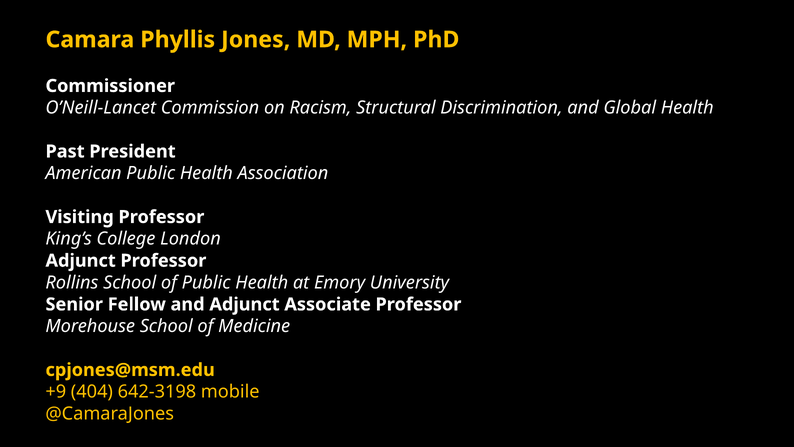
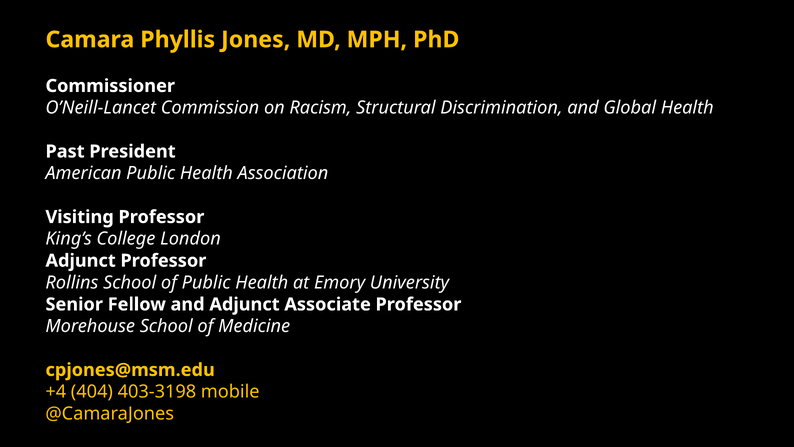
+9: +9 -> +4
642-3198: 642-3198 -> 403-3198
